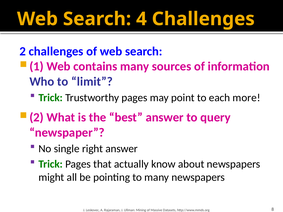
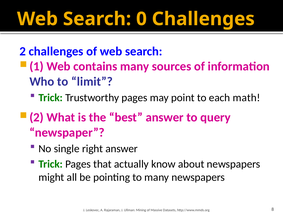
4: 4 -> 0
more: more -> math
